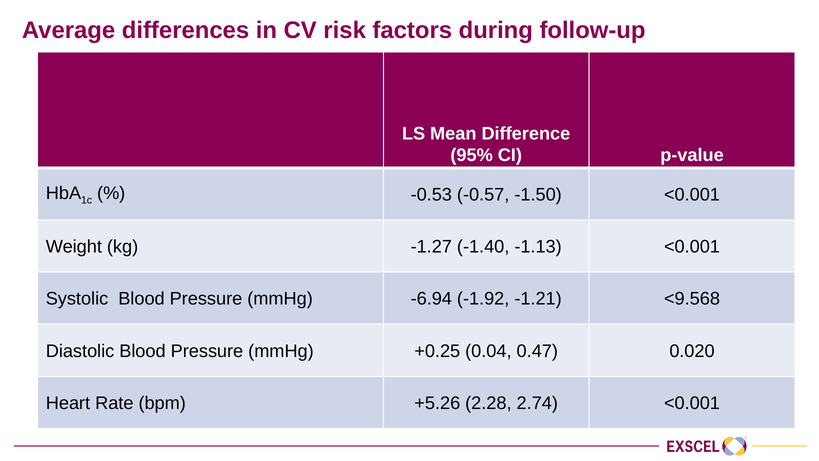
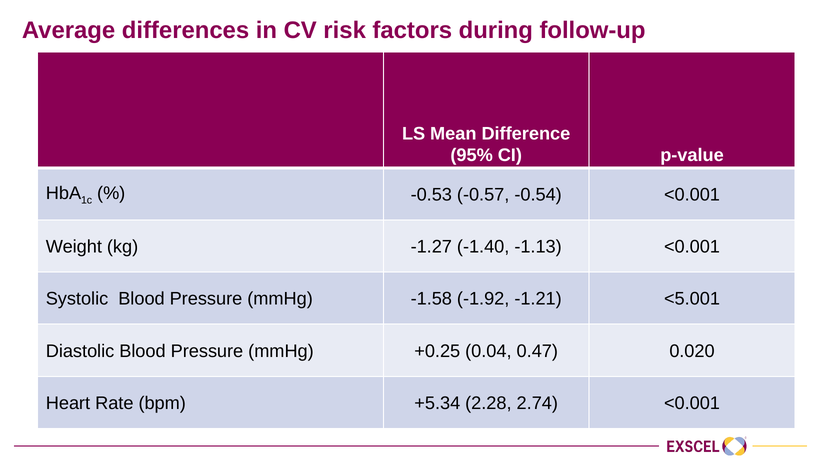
-1.50: -1.50 -> -0.54
-6.94: -6.94 -> -1.58
<9.568: <9.568 -> <5.001
+5.26: +5.26 -> +5.34
